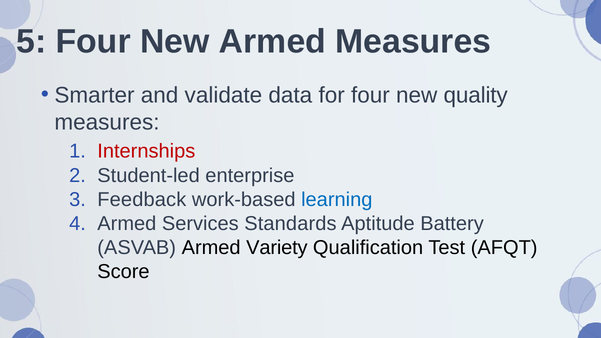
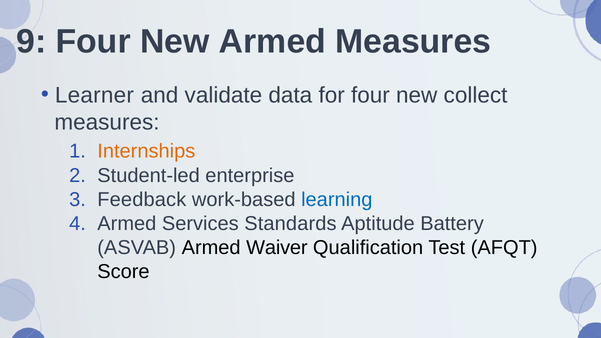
5: 5 -> 9
Smarter: Smarter -> Learner
quality: quality -> collect
Internships colour: red -> orange
Variety: Variety -> Waiver
